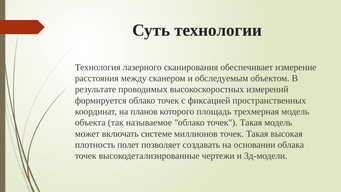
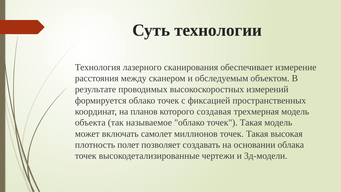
площадь: площадь -> создавая
системе: системе -> самолет
